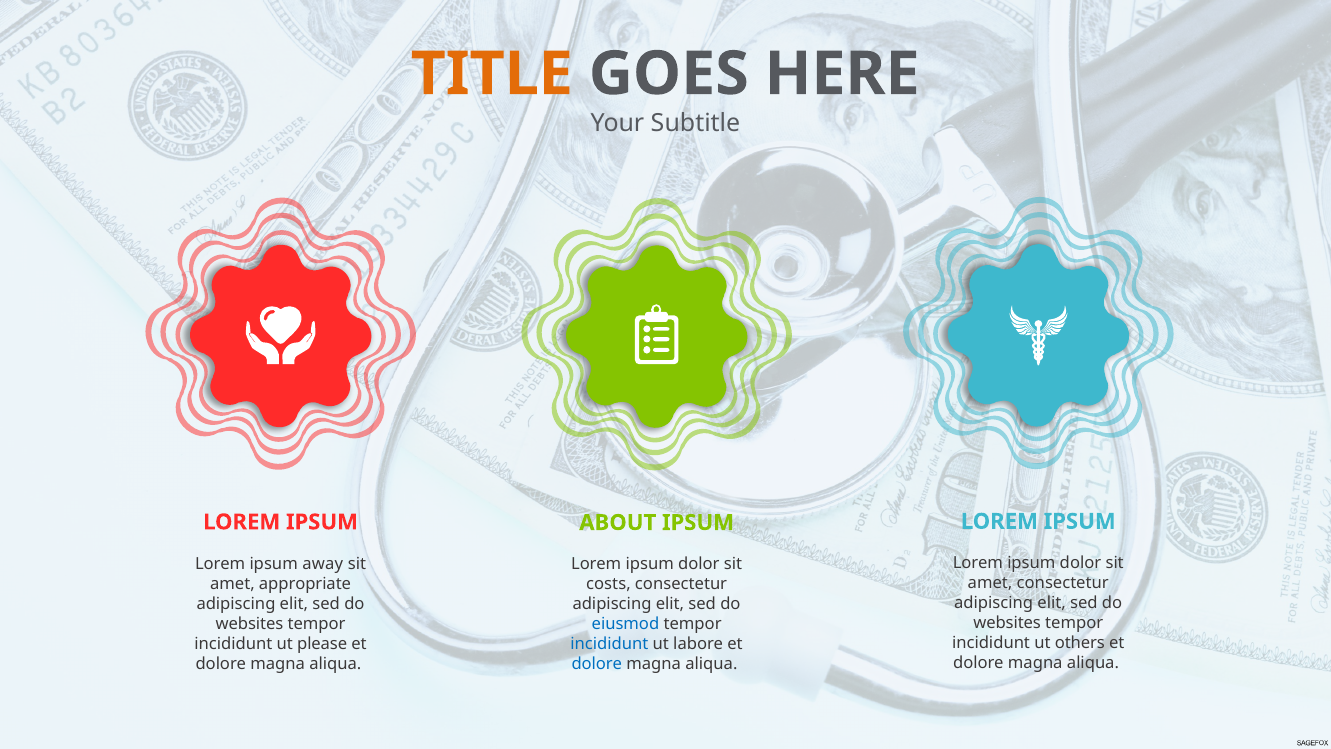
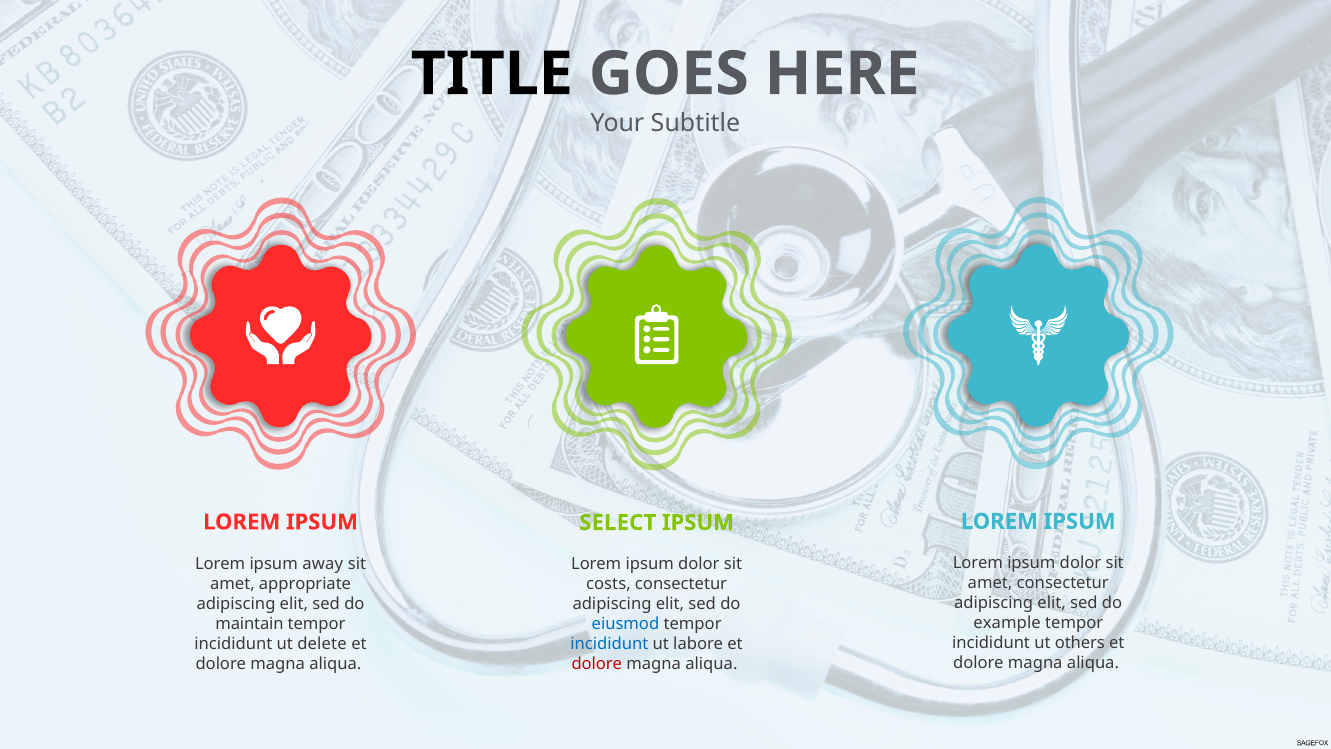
TITLE colour: orange -> black
ABOUT: ABOUT -> SELECT
websites at (1007, 623): websites -> example
websites at (249, 623): websites -> maintain
please: please -> delete
dolore at (597, 664) colour: blue -> red
